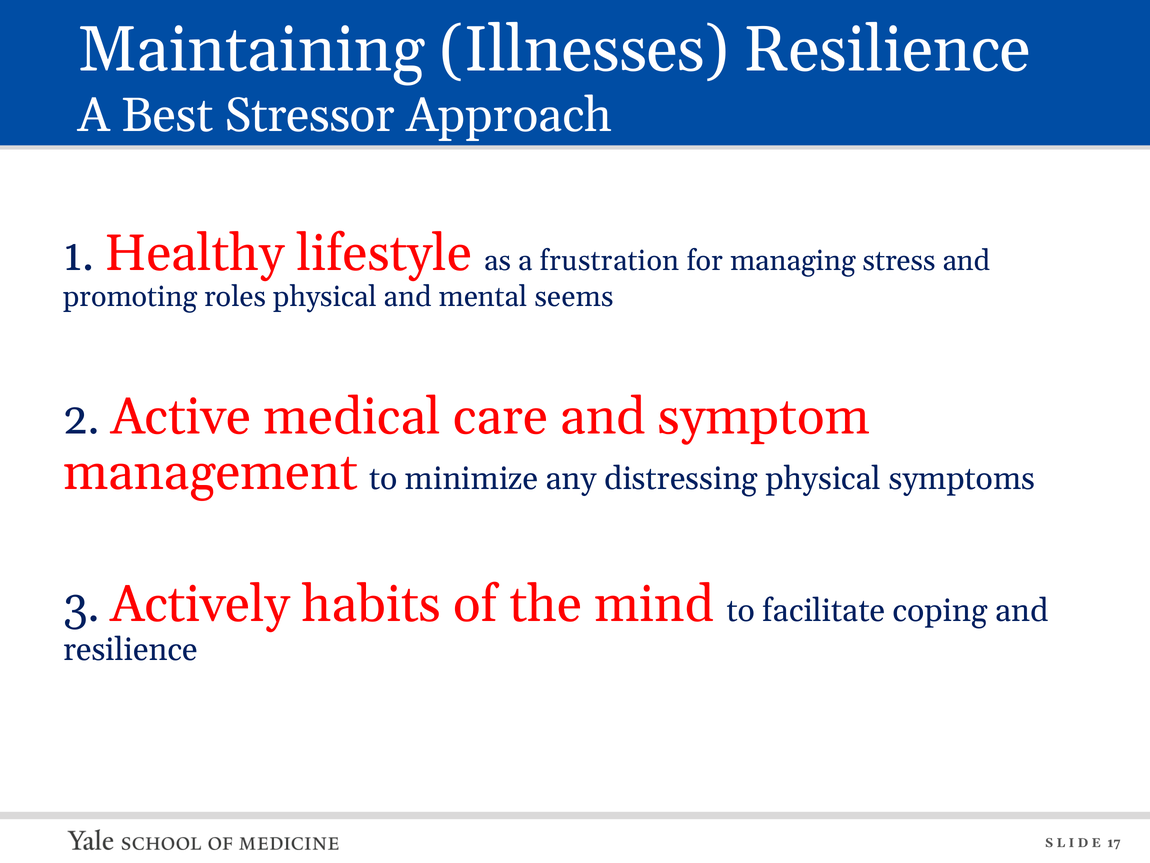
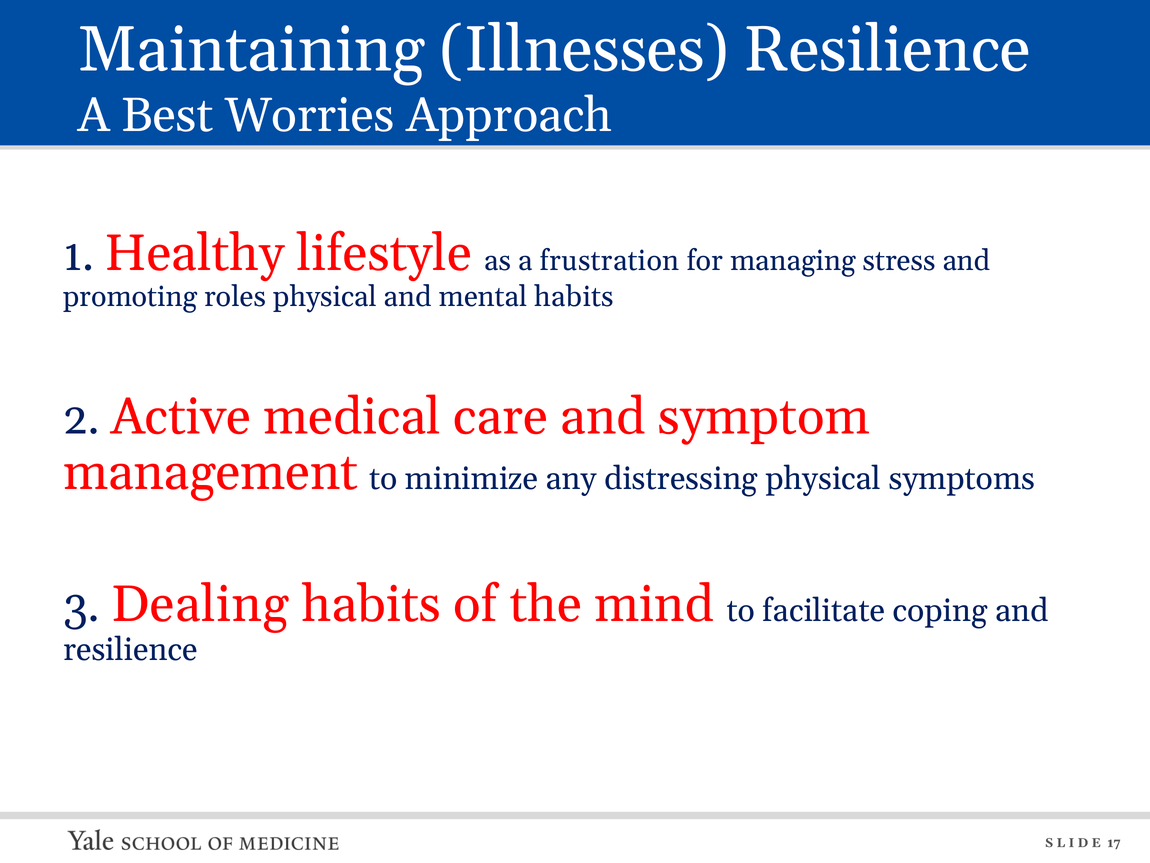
Stressor: Stressor -> Worries
mental seems: seems -> habits
Actively: Actively -> Dealing
